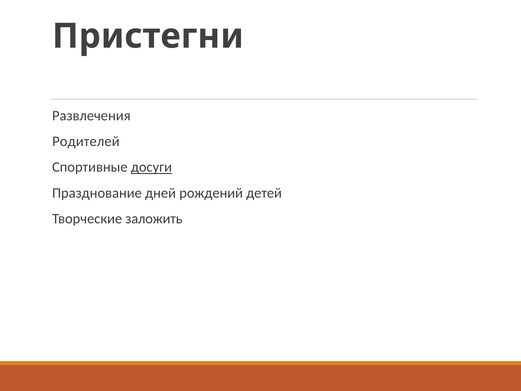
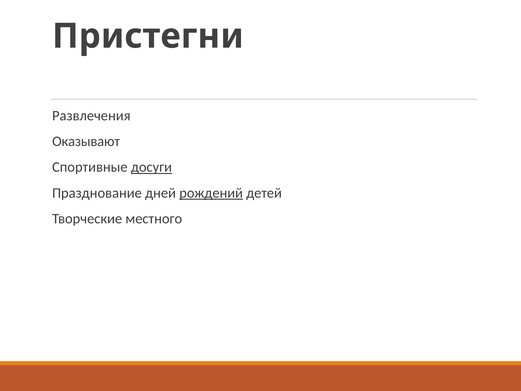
Родителей: Родителей -> Оказывают
рождений underline: none -> present
заложить: заложить -> местного
